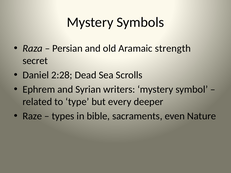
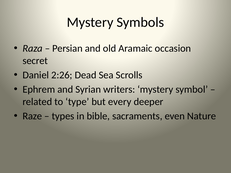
strength: strength -> occasion
2:28: 2:28 -> 2:26
